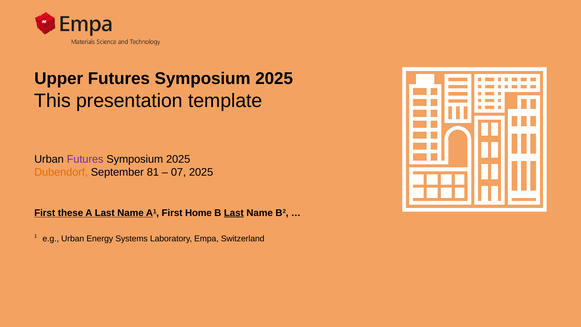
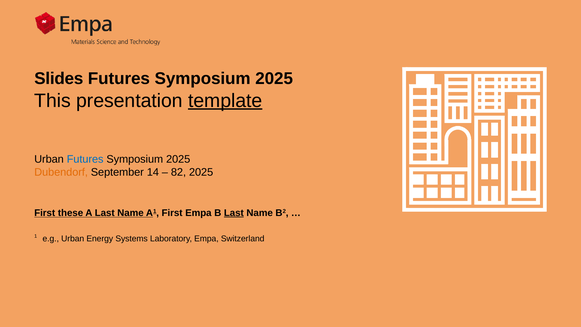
Upper: Upper -> Slides
template underline: none -> present
Futures at (85, 159) colour: purple -> blue
81: 81 -> 14
07: 07 -> 82
First Home: Home -> Empa
